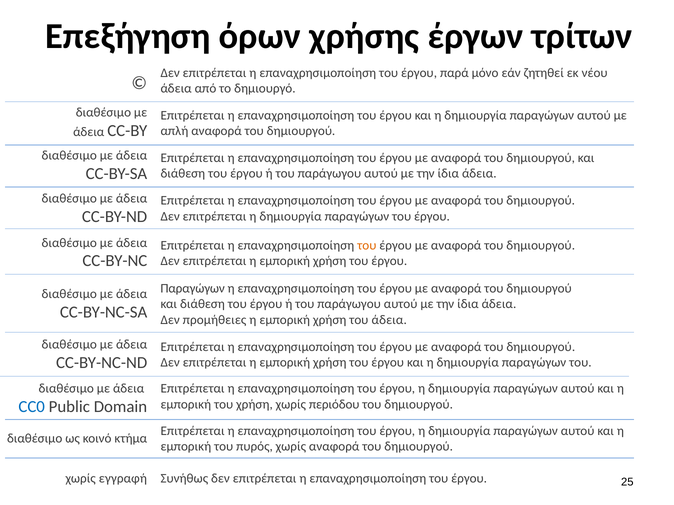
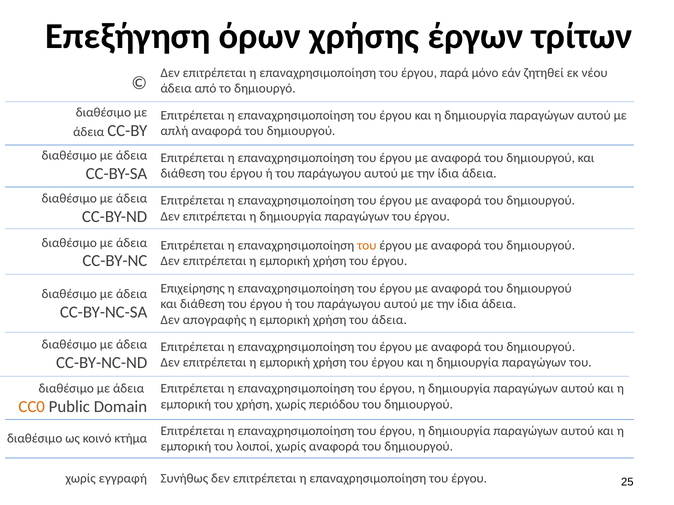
Παραγώγων at (193, 289): Παραγώγων -> Επιχείρησης
προμήθειες: προμήθειες -> απογραφής
CC0 colour: blue -> orange
πυρός: πυρός -> λοιποί
